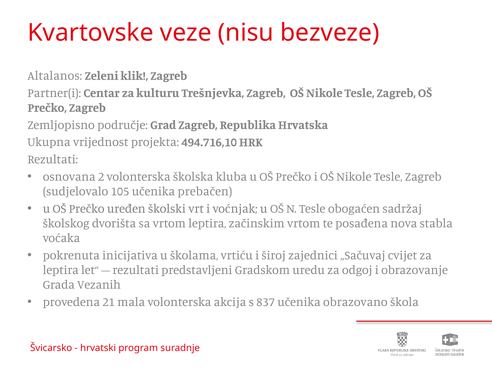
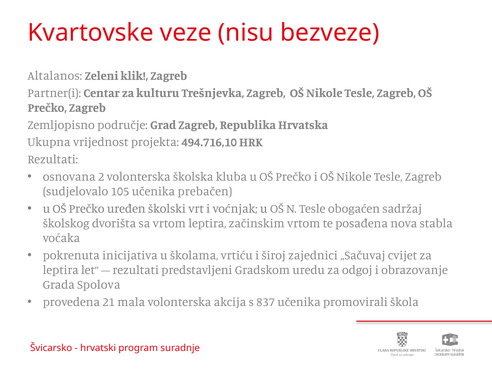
Vezanih: Vezanih -> Spolova
obrazovano: obrazovano -> promovirali
